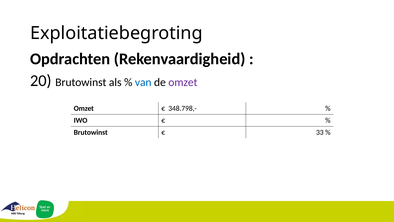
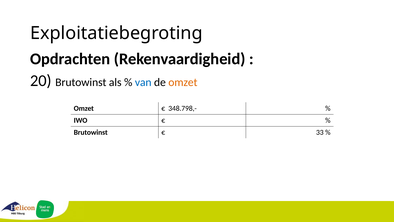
omzet at (183, 82) colour: purple -> orange
